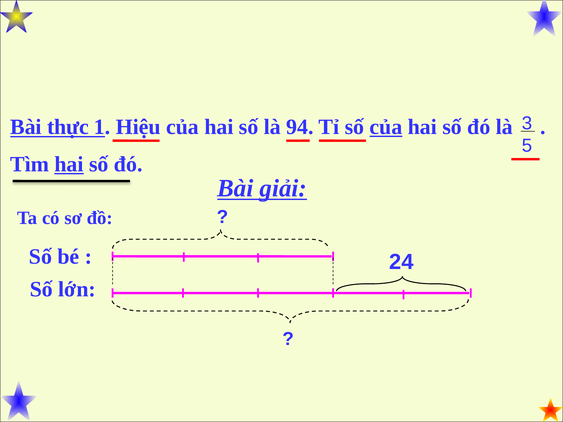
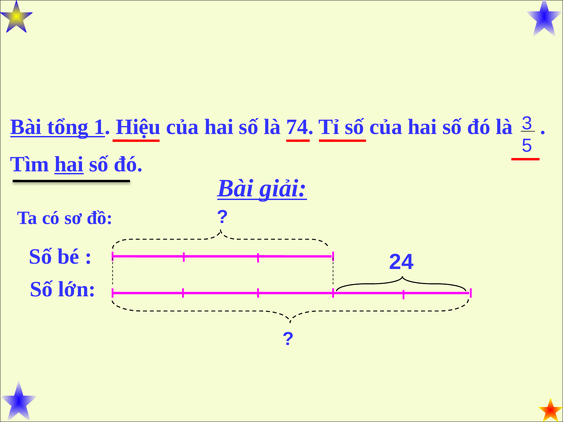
thực: thực -> tổng
94: 94 -> 74
của at (386, 127) underline: present -> none
